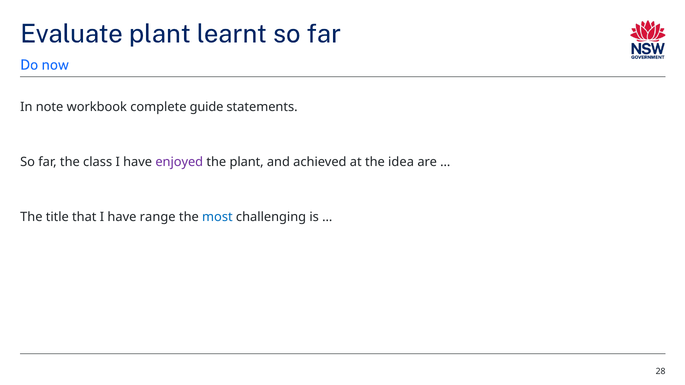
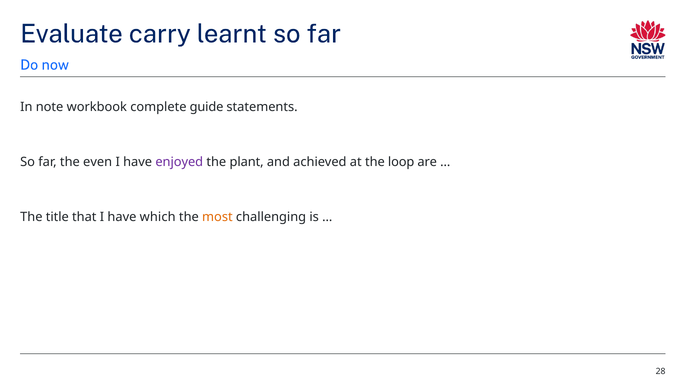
Evaluate plant: plant -> carry
class: class -> even
idea: idea -> loop
range: range -> which
most colour: blue -> orange
